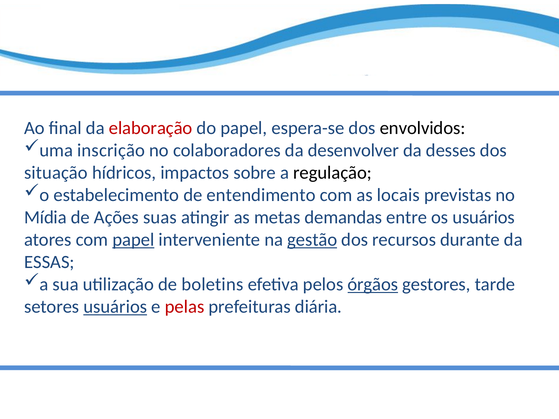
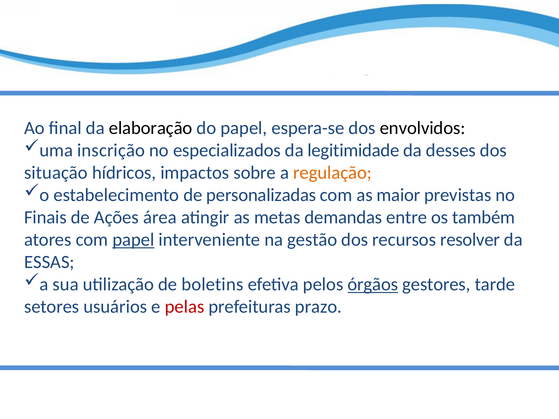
elaboração colour: red -> black
colaboradores: colaboradores -> especializados
desenvolver: desenvolver -> legitimidade
regulação colour: black -> orange
entendimento: entendimento -> personalizadas
locais: locais -> maior
Mídia: Mídia -> Finais
suas: suas -> área
os usuários: usuários -> também
gestão underline: present -> none
durante: durante -> resolver
usuários at (115, 307) underline: present -> none
diária: diária -> prazo
